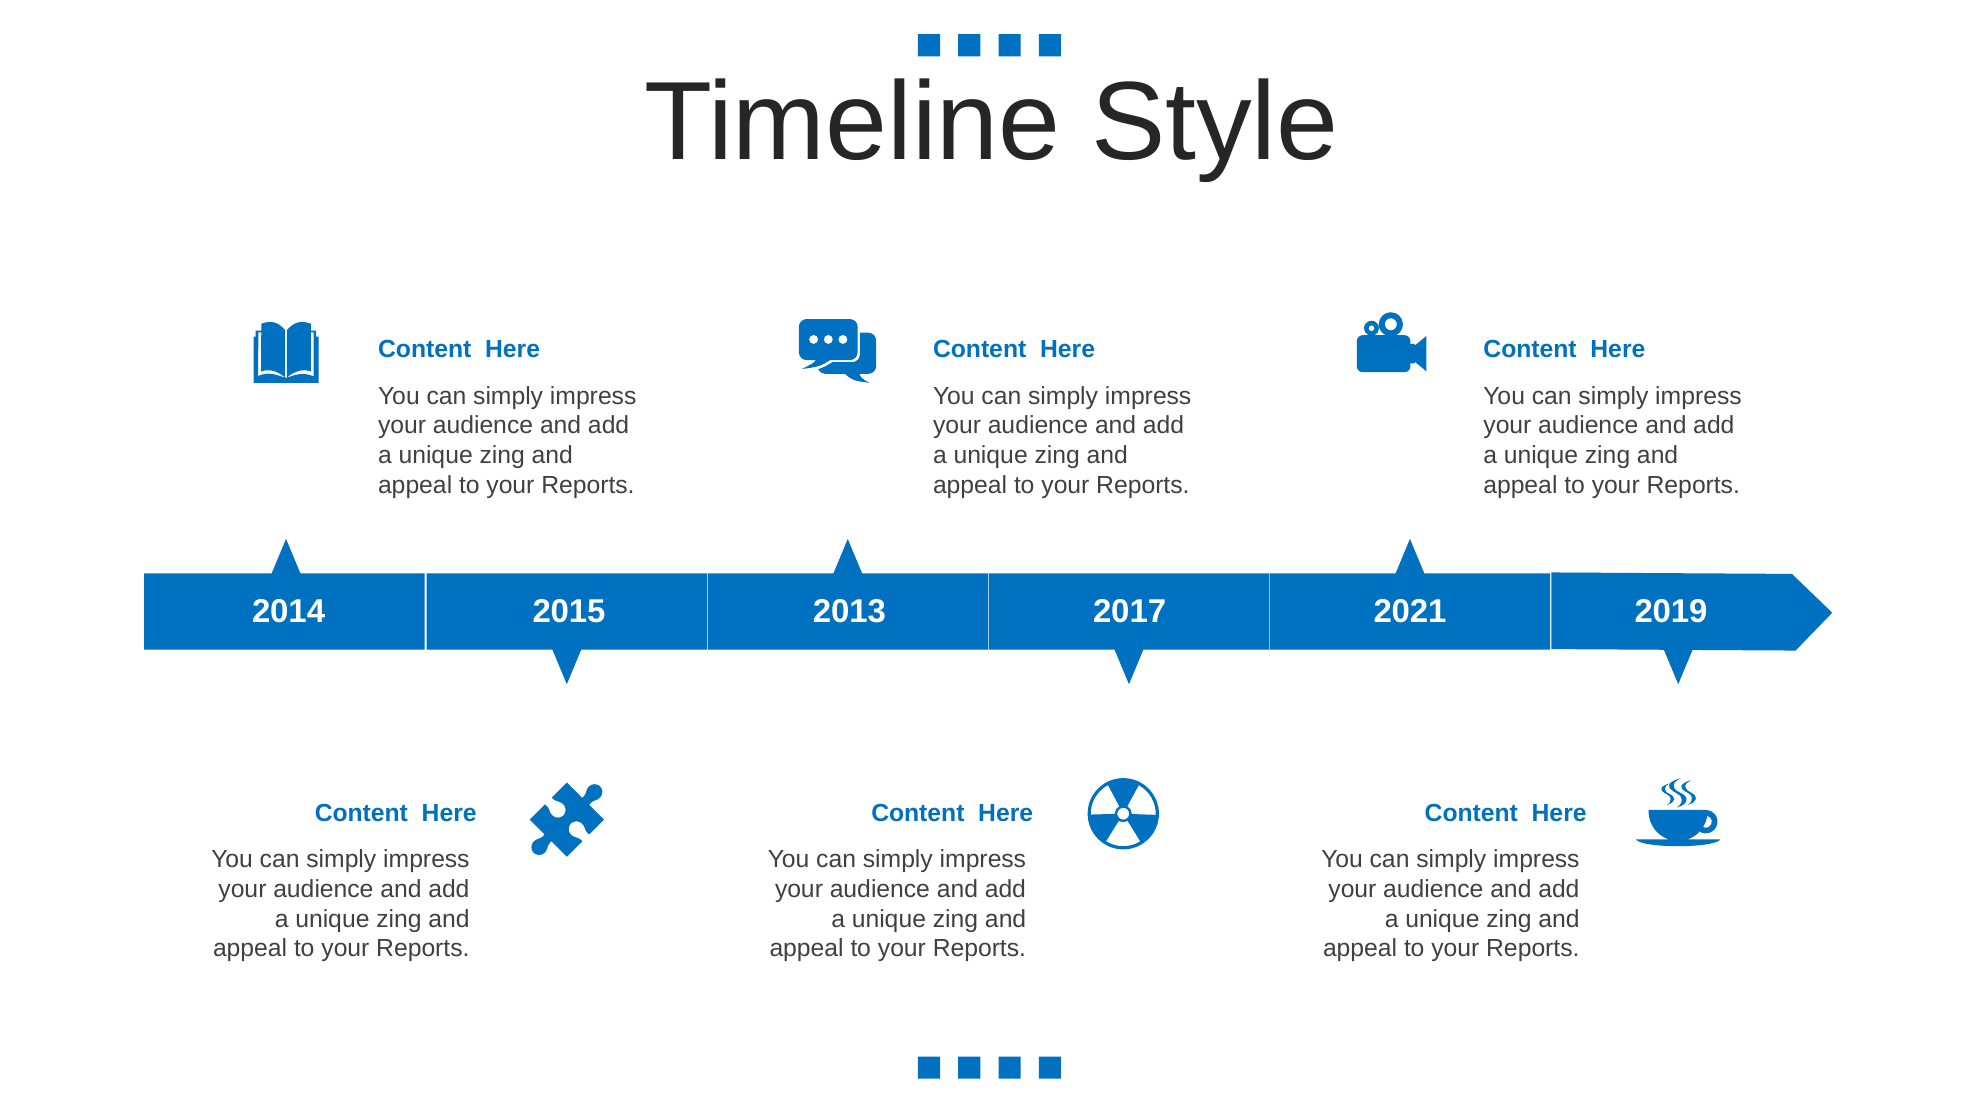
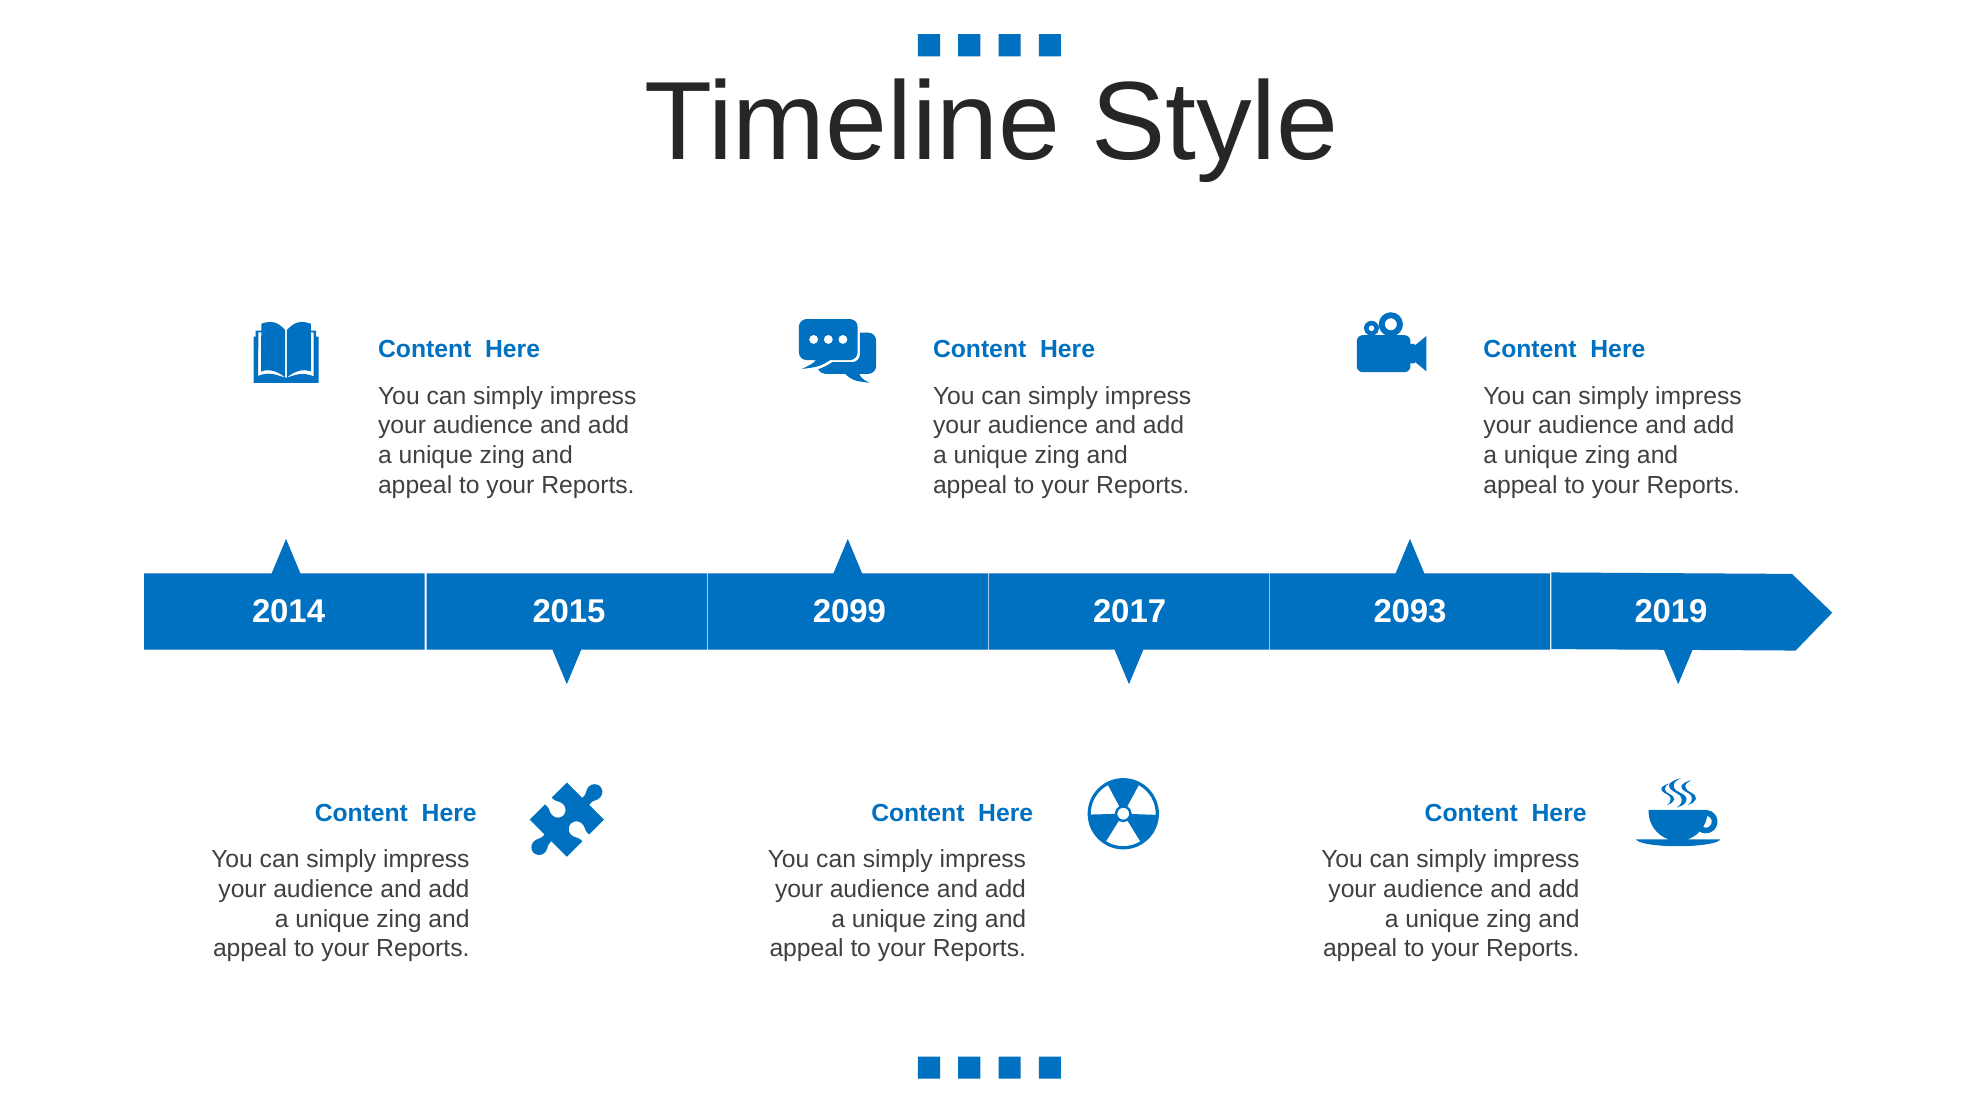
2013: 2013 -> 2099
2021: 2021 -> 2093
